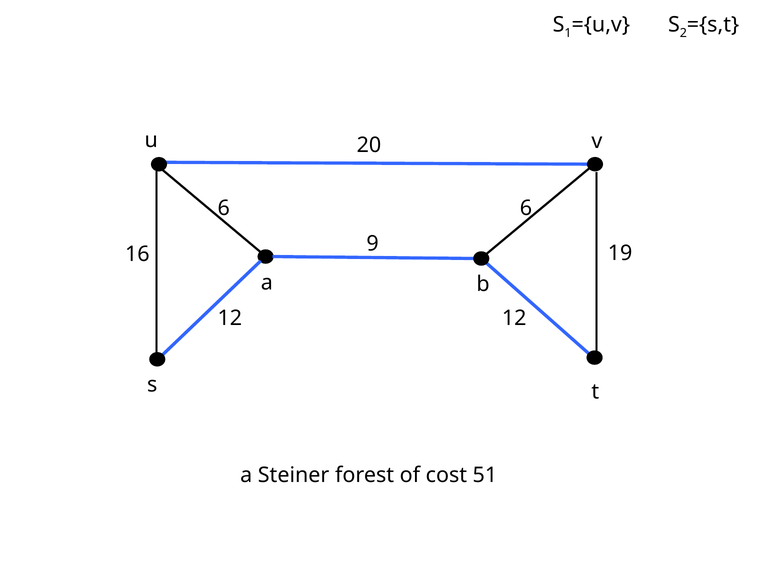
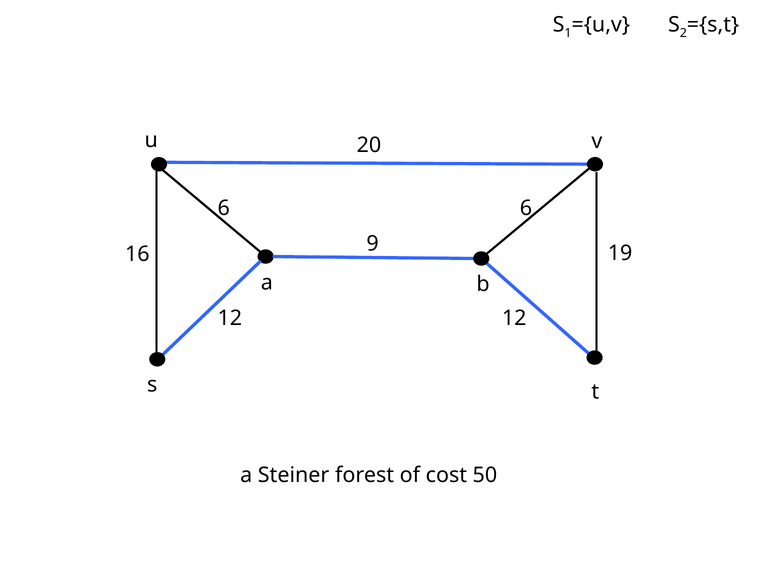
51: 51 -> 50
